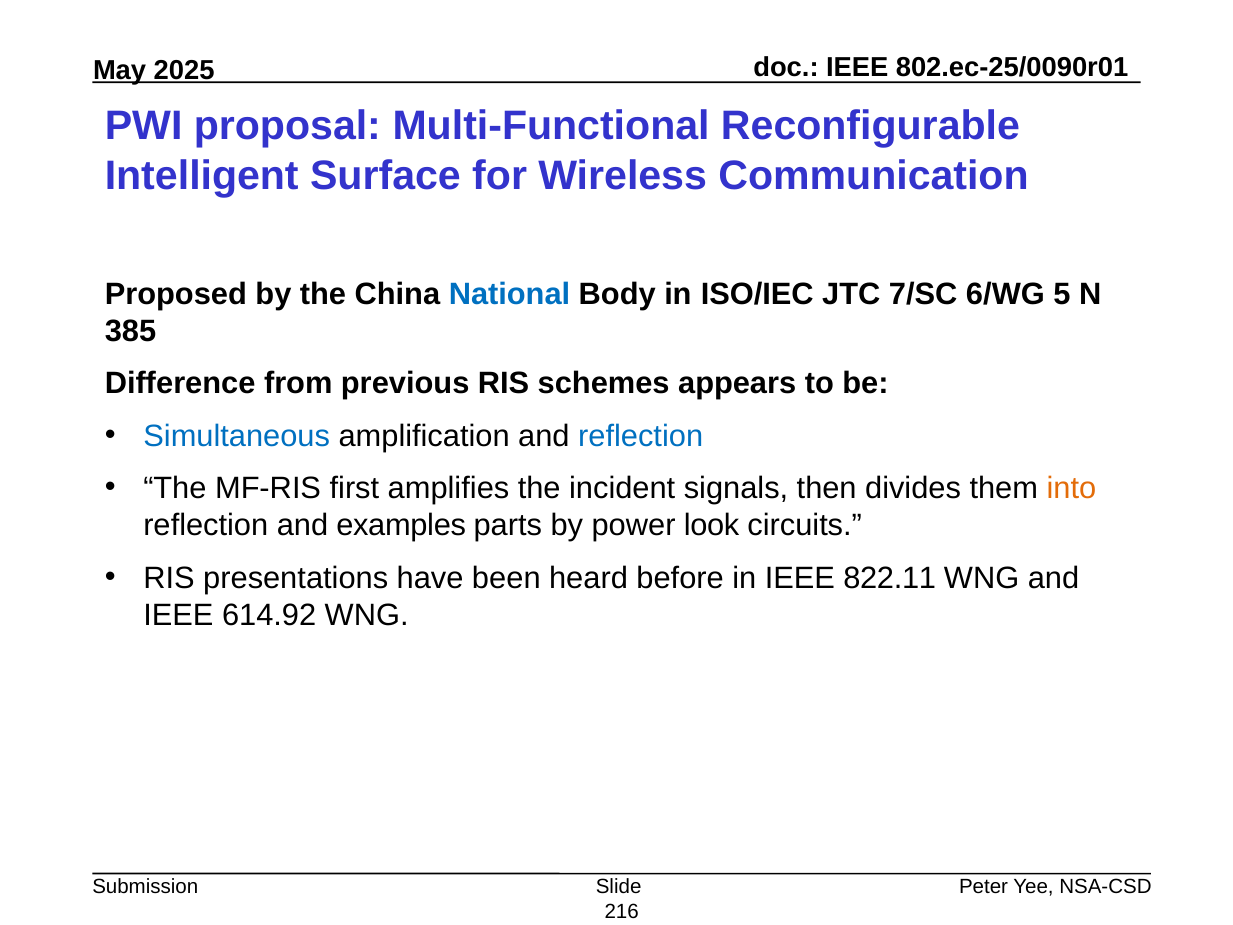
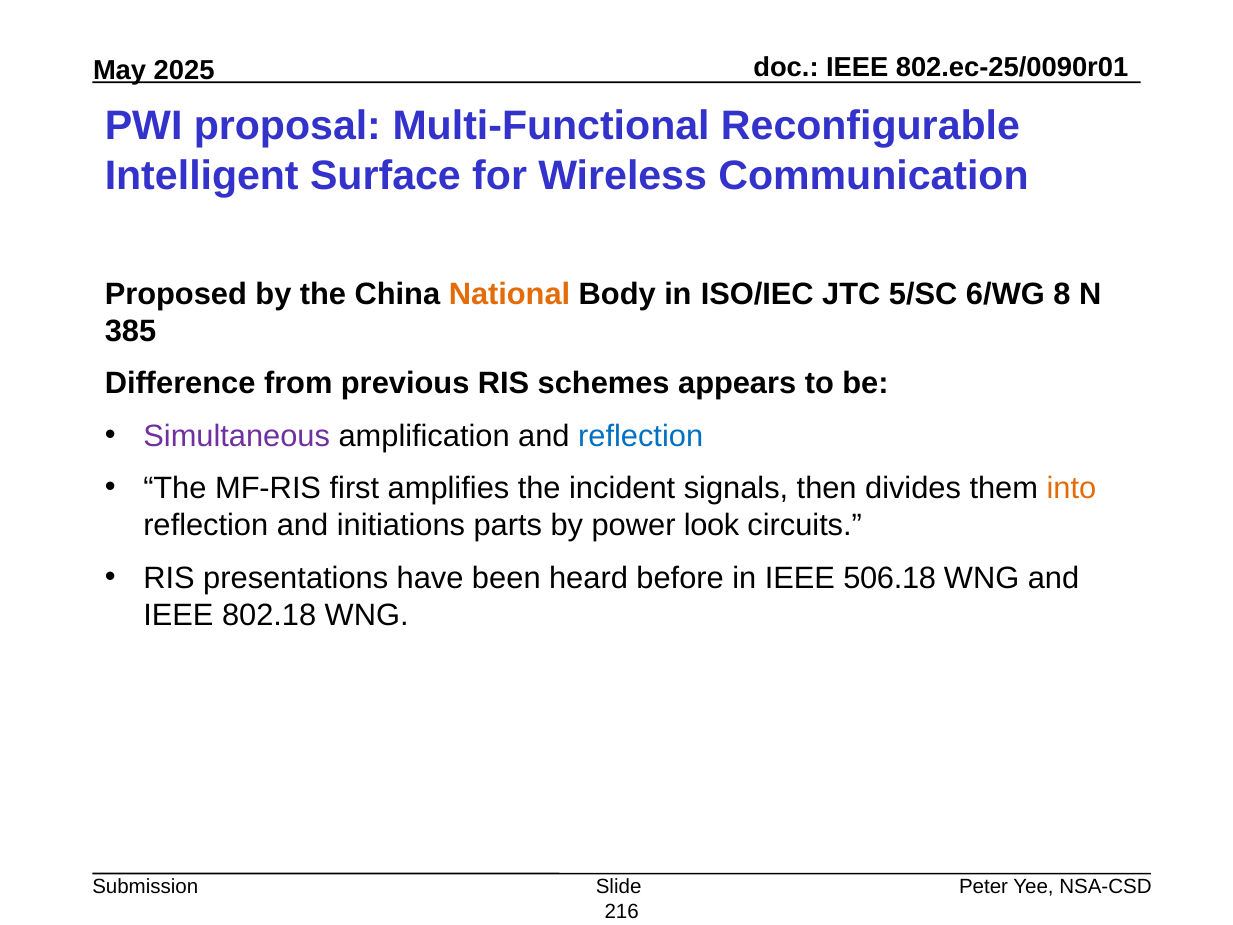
National colour: blue -> orange
7/SC: 7/SC -> 5/SC
5: 5 -> 8
Simultaneous colour: blue -> purple
examples: examples -> initiations
822.11: 822.11 -> 506.18
614.92: 614.92 -> 802.18
